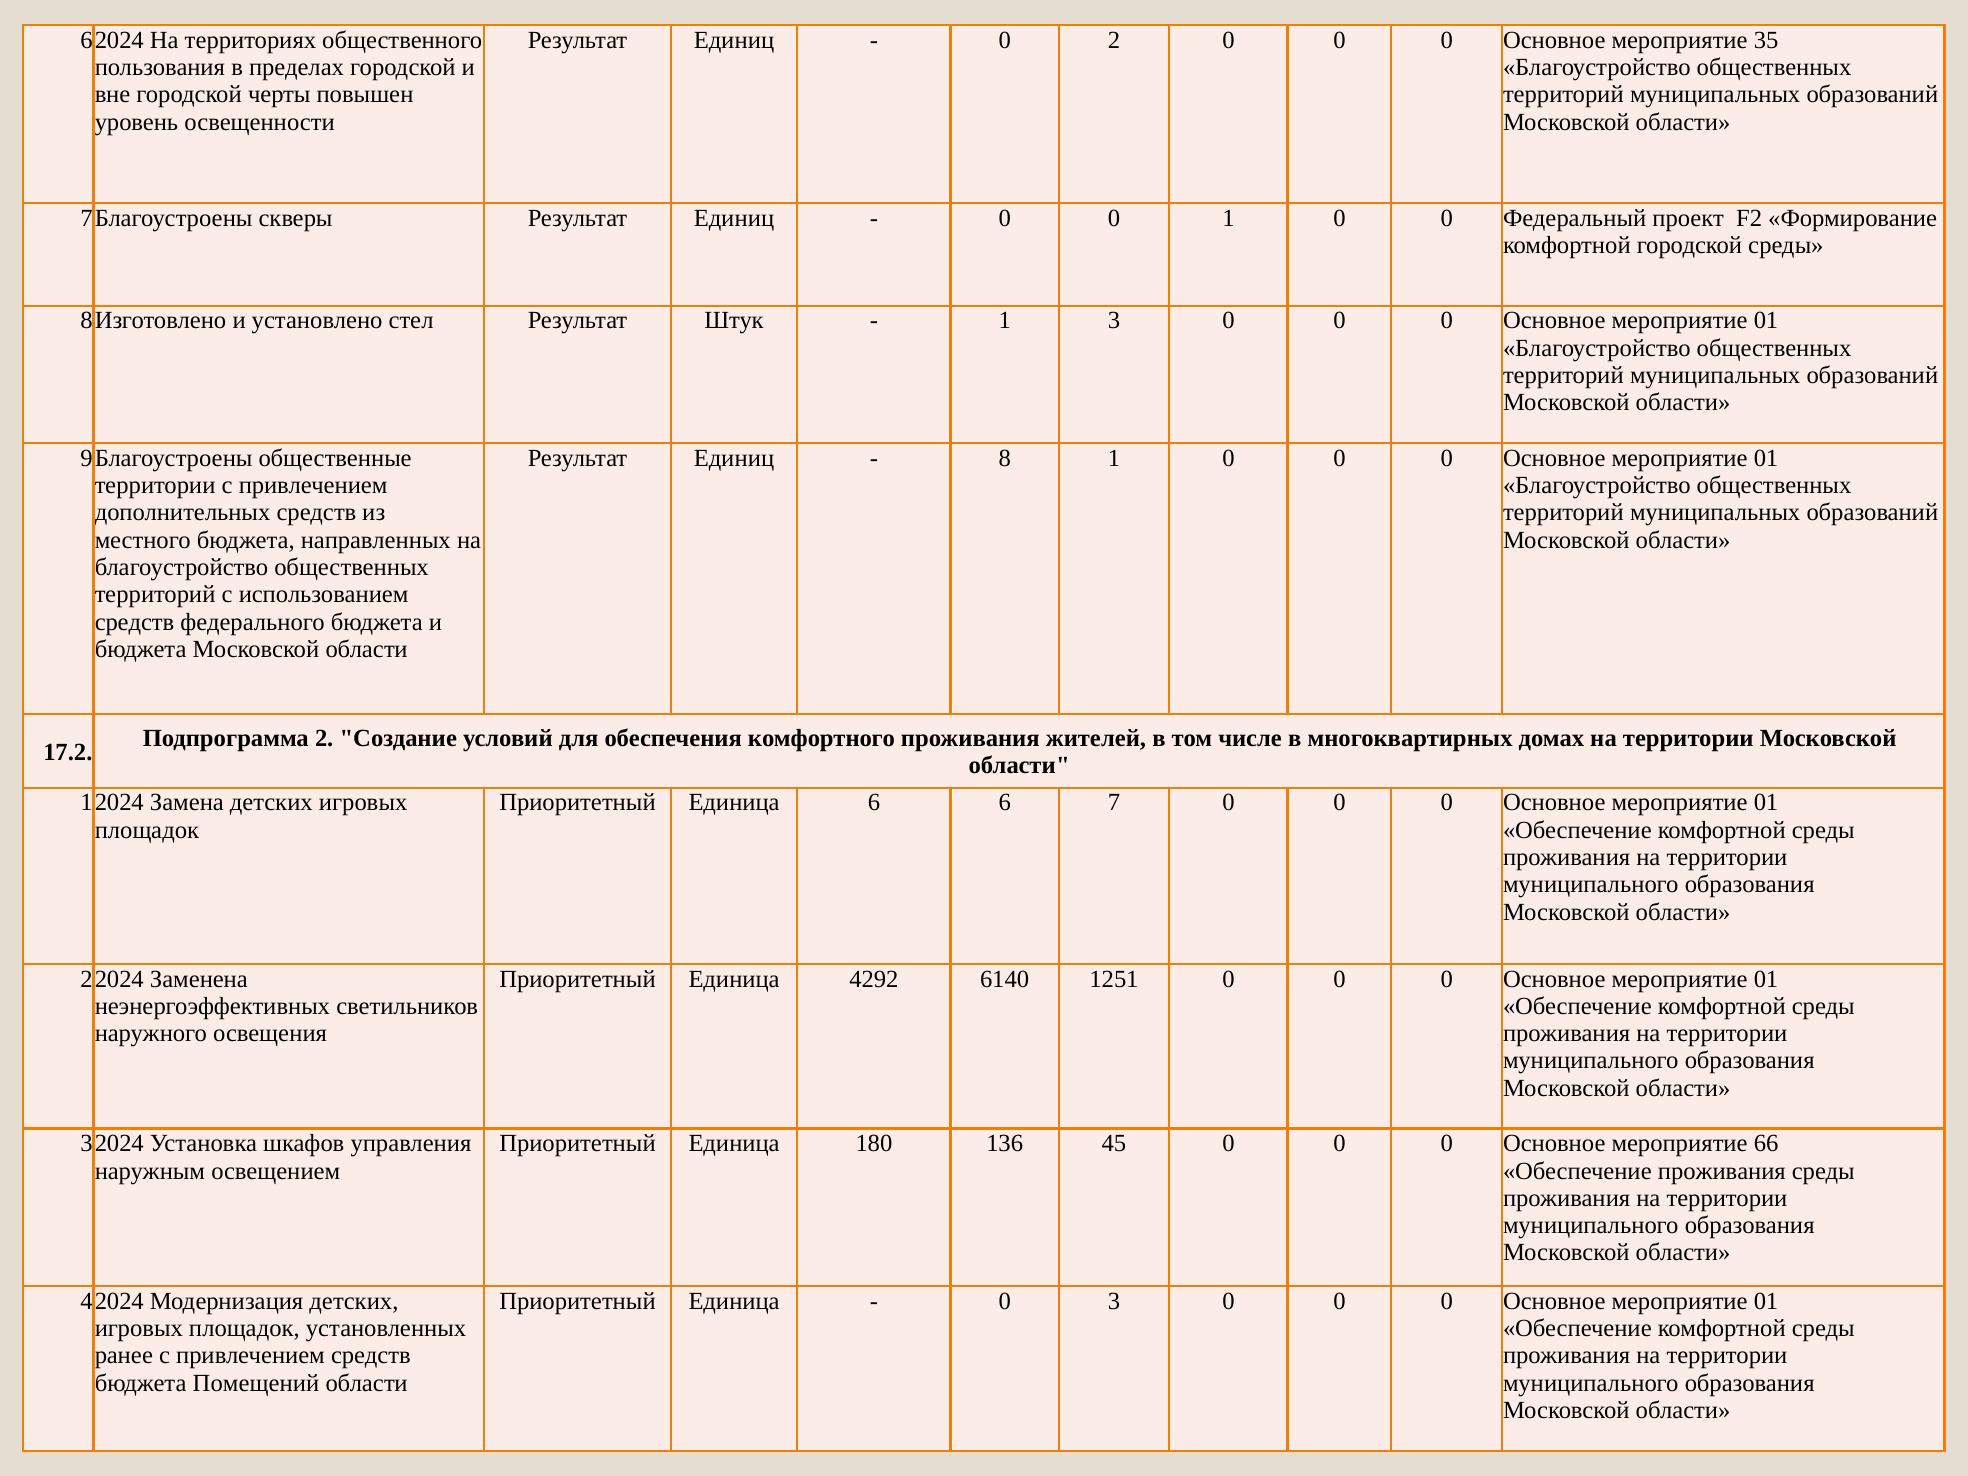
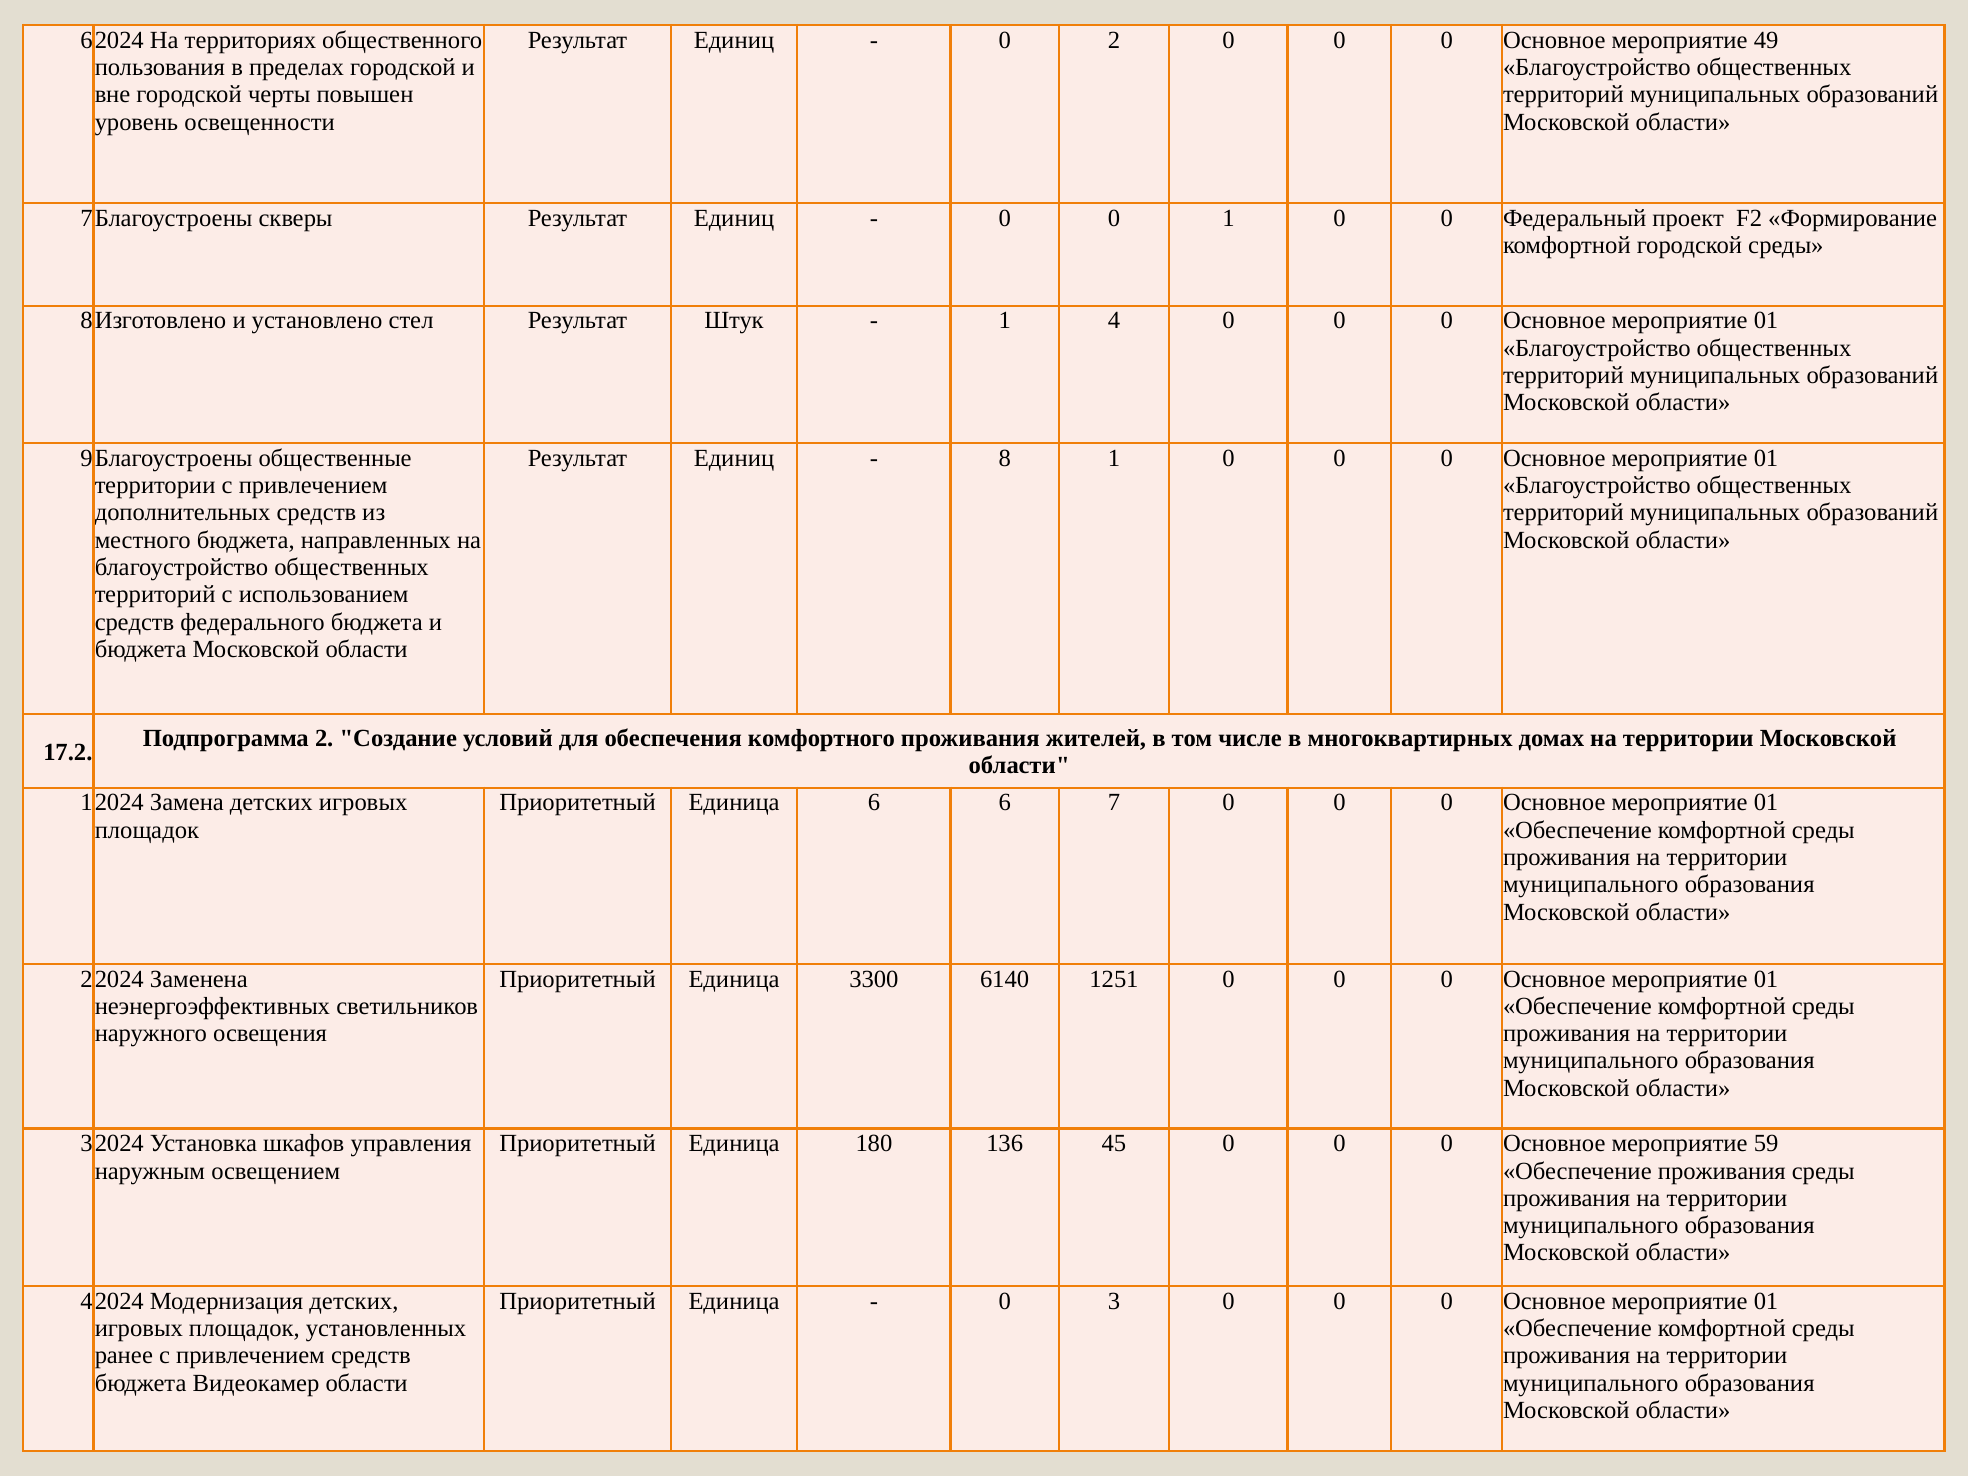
35: 35 -> 49
1 3: 3 -> 4
4292: 4292 -> 3300
66: 66 -> 59
Помещений: Помещений -> Видеокамер
